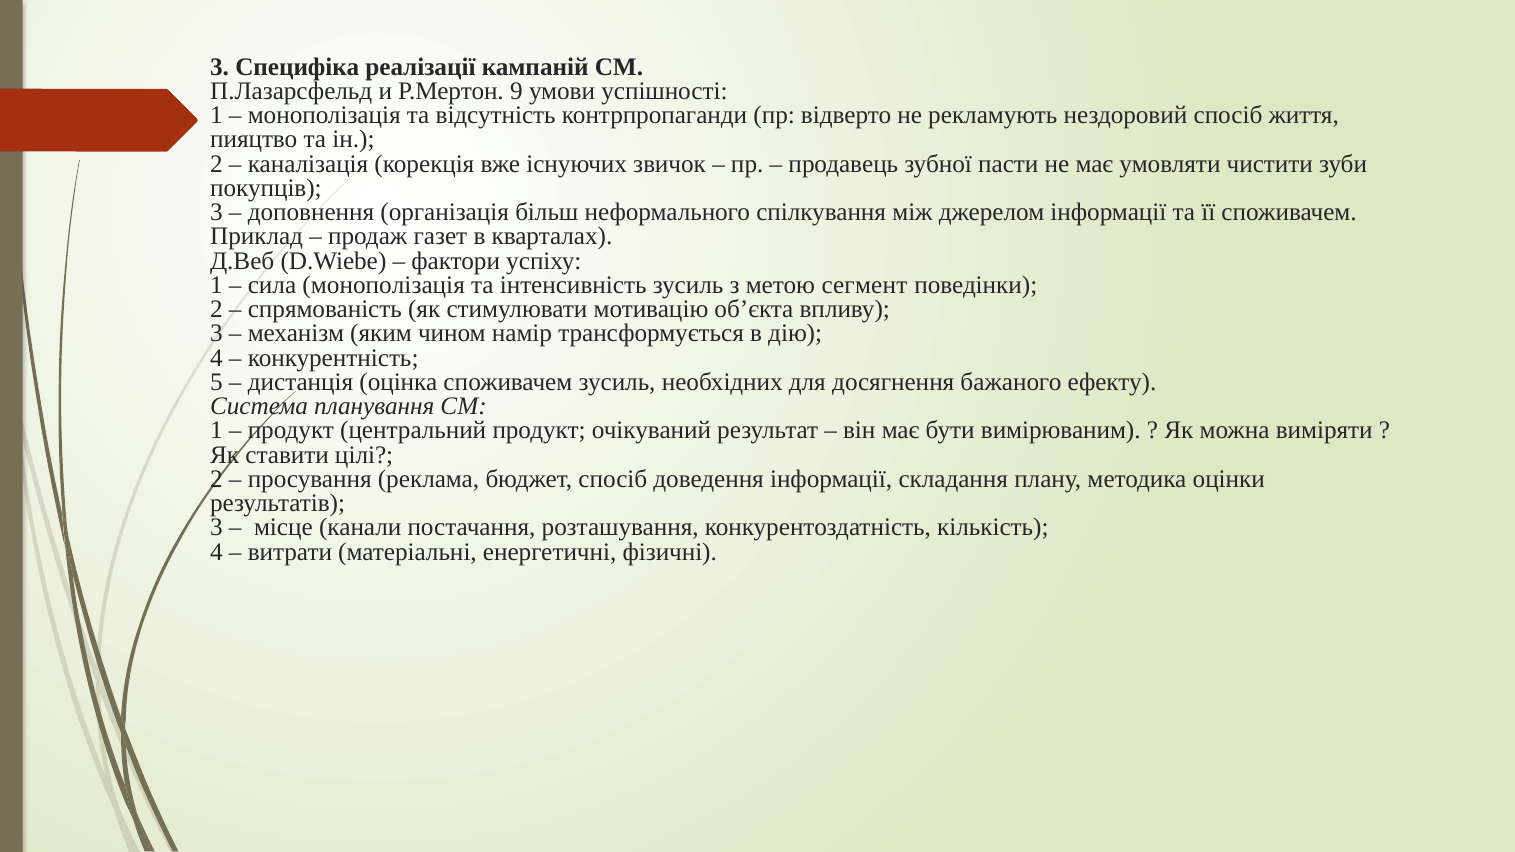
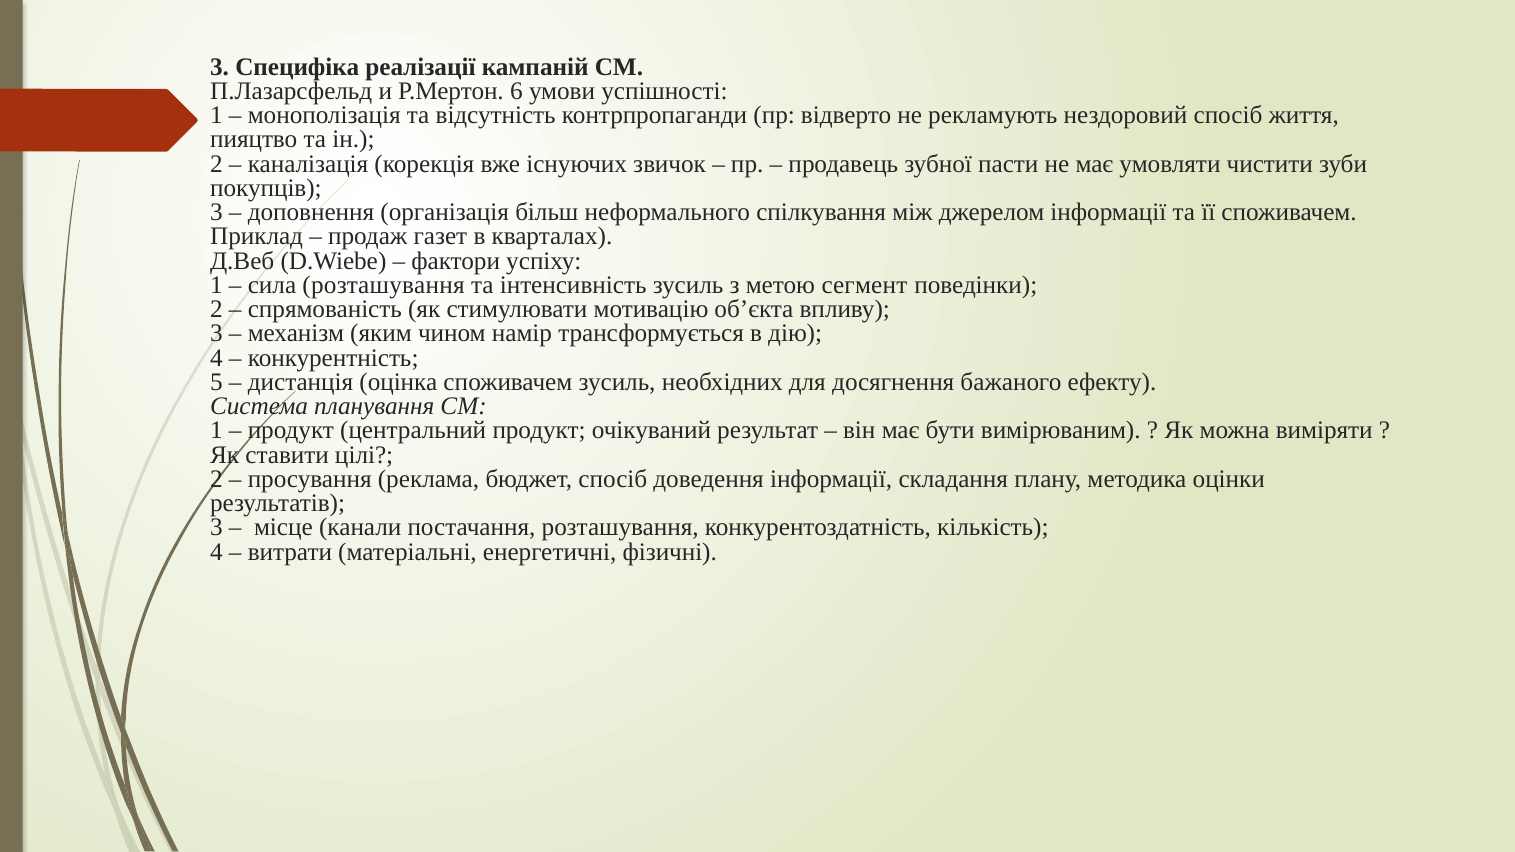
9: 9 -> 6
сила монополізація: монополізація -> розташування
